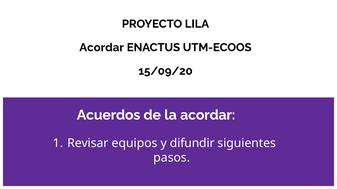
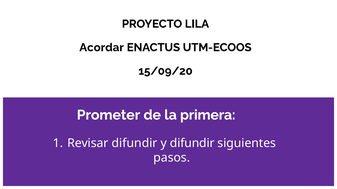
Acuerdos: Acuerdos -> Prometer
la acordar: acordar -> primera
Revisar equipos: equipos -> difundir
